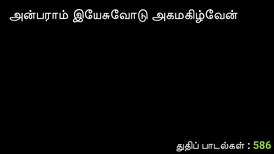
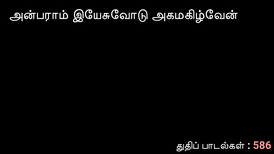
586 colour: light green -> pink
